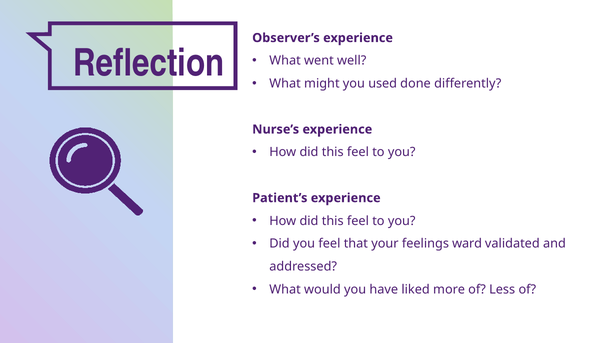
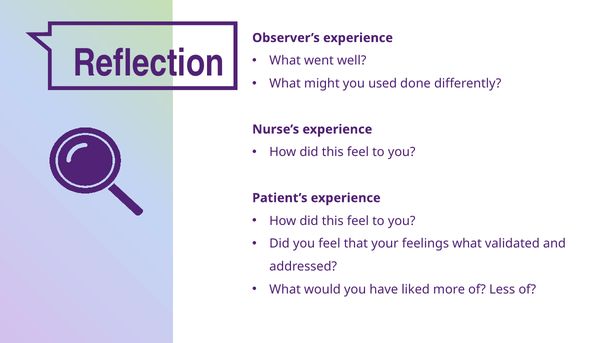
feelings ward: ward -> what
